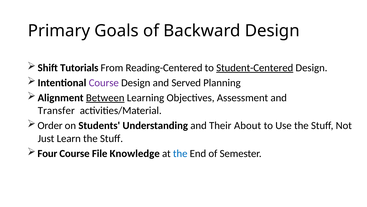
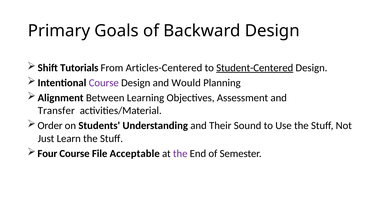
Reading-Centered: Reading-Centered -> Articles-Centered
Served: Served -> Would
Between underline: present -> none
About: About -> Sound
Knowledge: Knowledge -> Acceptable
the at (180, 153) colour: blue -> purple
